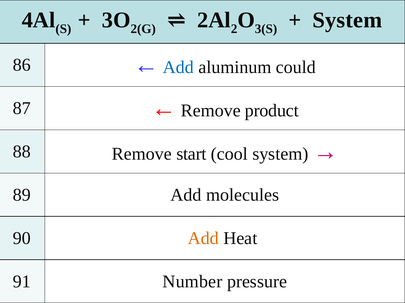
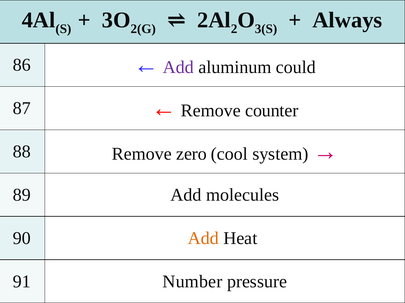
System at (347, 20): System -> Always
Add at (178, 68) colour: blue -> purple
product: product -> counter
start: start -> zero
